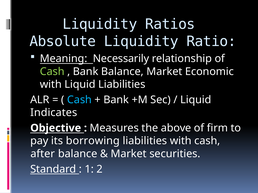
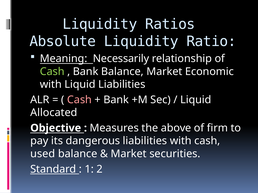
Cash at (79, 100) colour: light blue -> pink
Indicates: Indicates -> Allocated
borrowing: borrowing -> dangerous
after: after -> used
